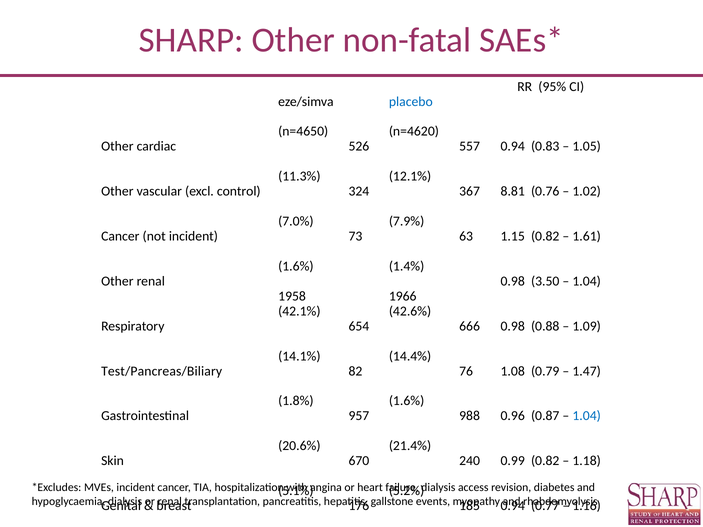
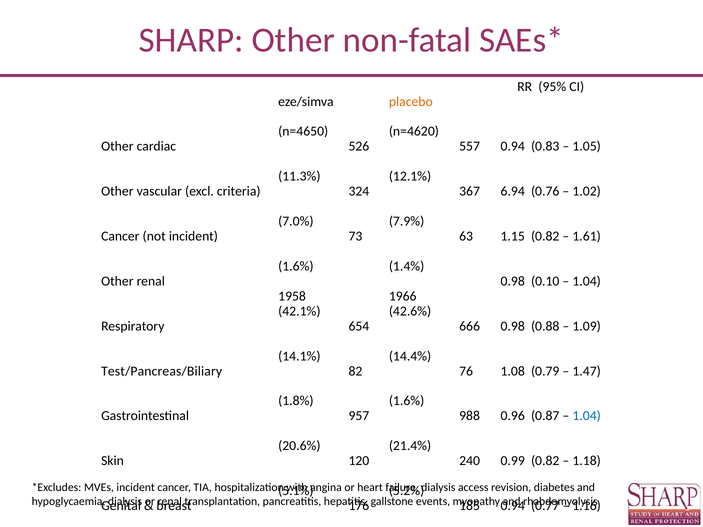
placebo colour: blue -> orange
control: control -> criteria
8.81: 8.81 -> 6.94
3.50: 3.50 -> 0.10
670: 670 -> 120
